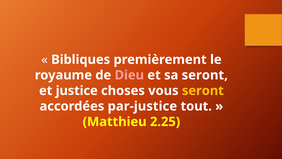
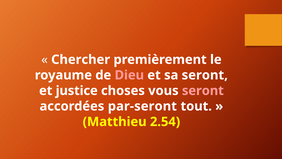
Bibliques: Bibliques -> Chercher
seront at (203, 90) colour: yellow -> pink
par-justice: par-justice -> par-seront
2.25: 2.25 -> 2.54
